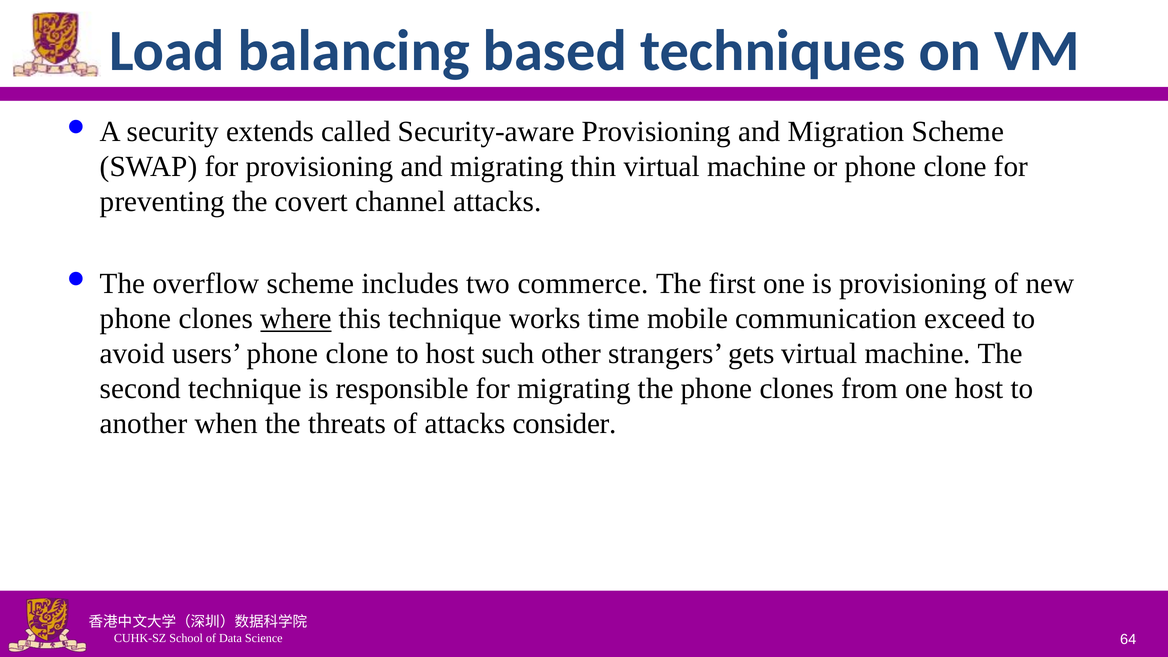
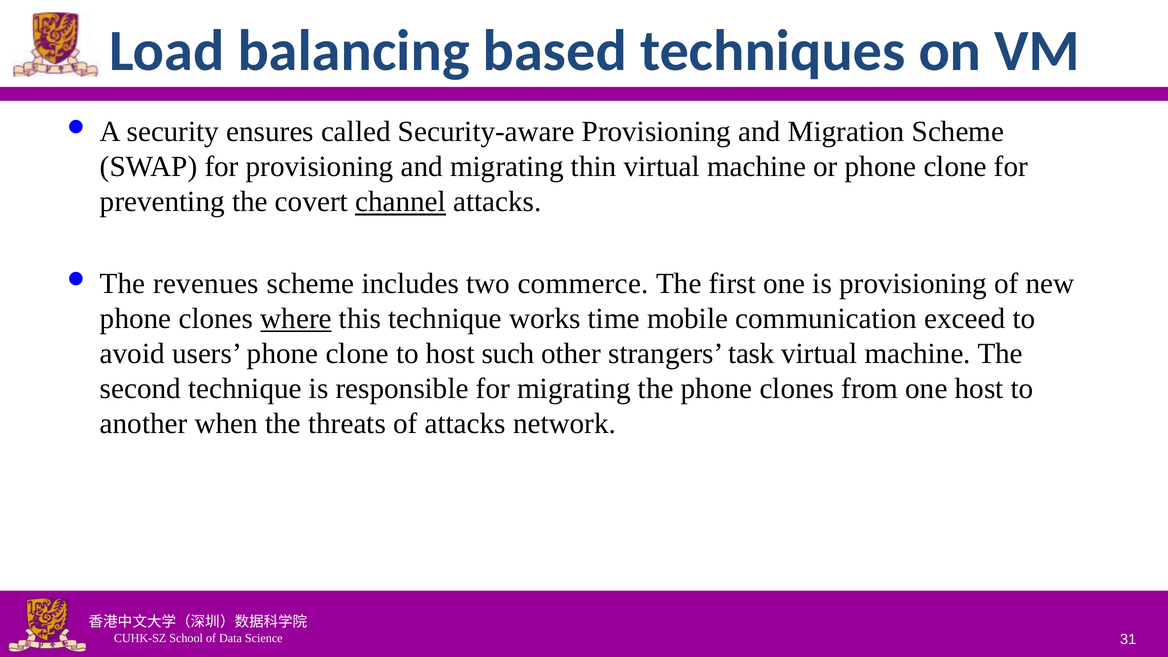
extends: extends -> ensures
channel underline: none -> present
overflow: overflow -> revenues
gets: gets -> task
consider: consider -> network
64: 64 -> 31
